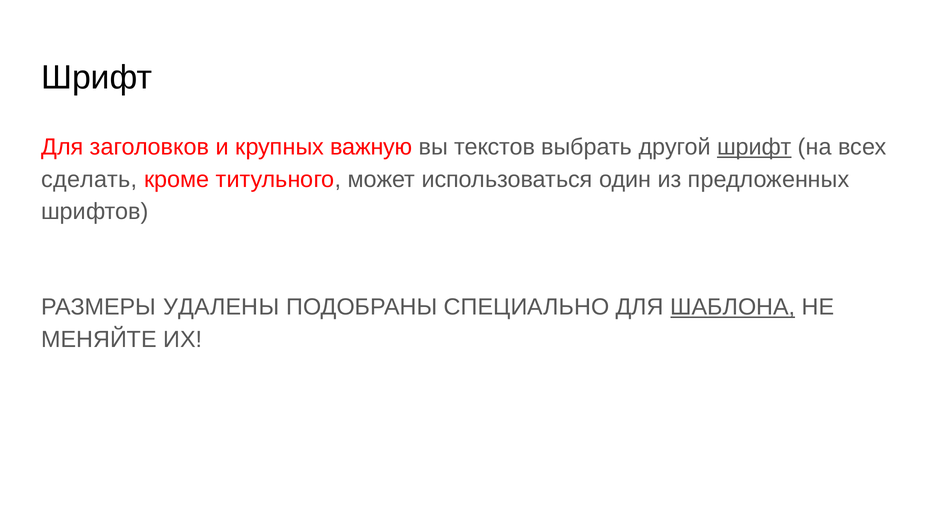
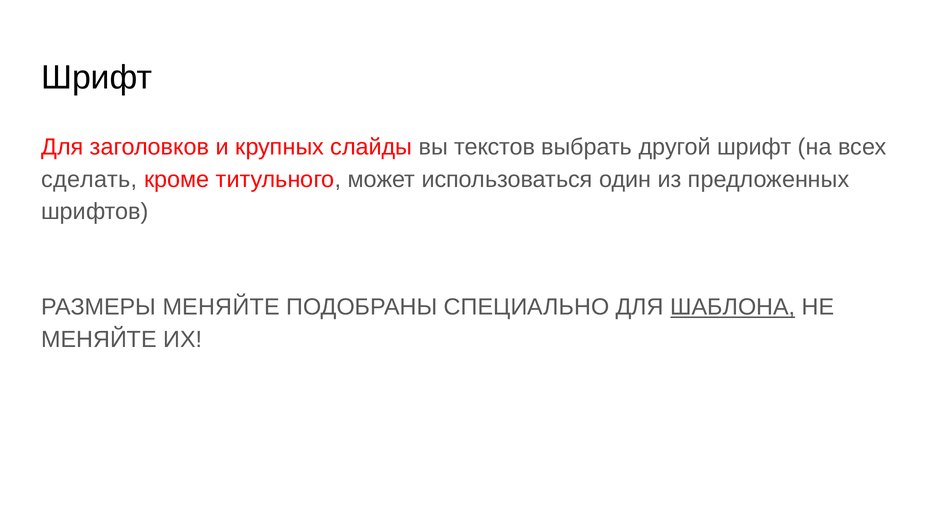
важную: важную -> слайды
шрифт at (754, 147) underline: present -> none
РАЗМЕРЫ УДАЛЕНЫ: УДАЛЕНЫ -> МЕНЯЙТЕ
